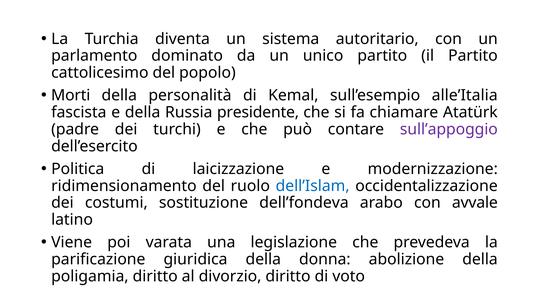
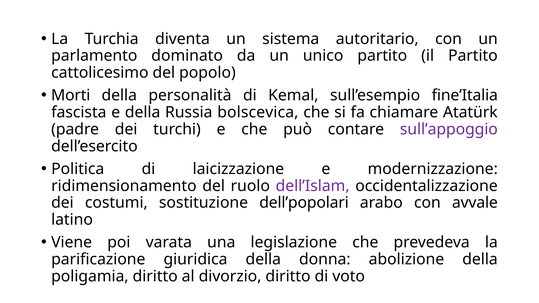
alle’Italia: alle’Italia -> fine’Italia
presidente: presidente -> bolscevica
dell’Islam colour: blue -> purple
dell’fondeva: dell’fondeva -> dell’popolari
